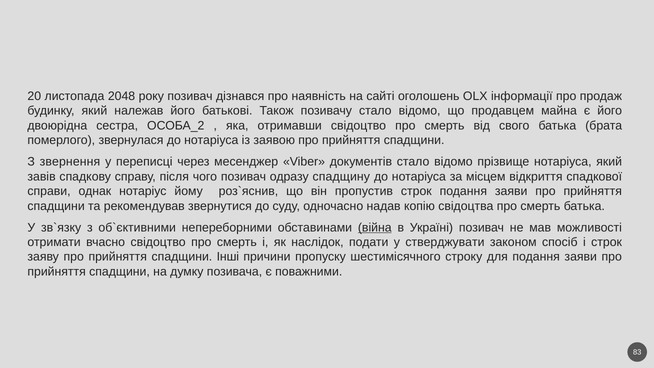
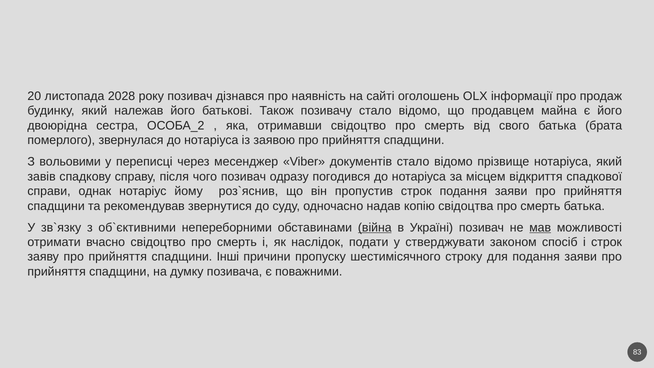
2048: 2048 -> 2028
звернення: звернення -> вольовими
спадщину: спадщину -> погодився
мав underline: none -> present
